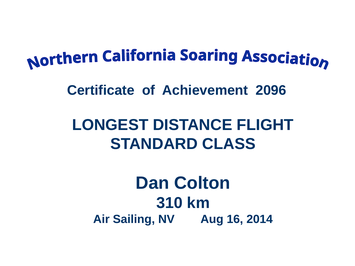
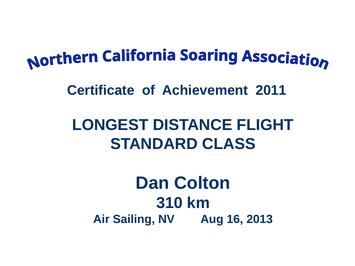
2096: 2096 -> 2011
2014: 2014 -> 2013
